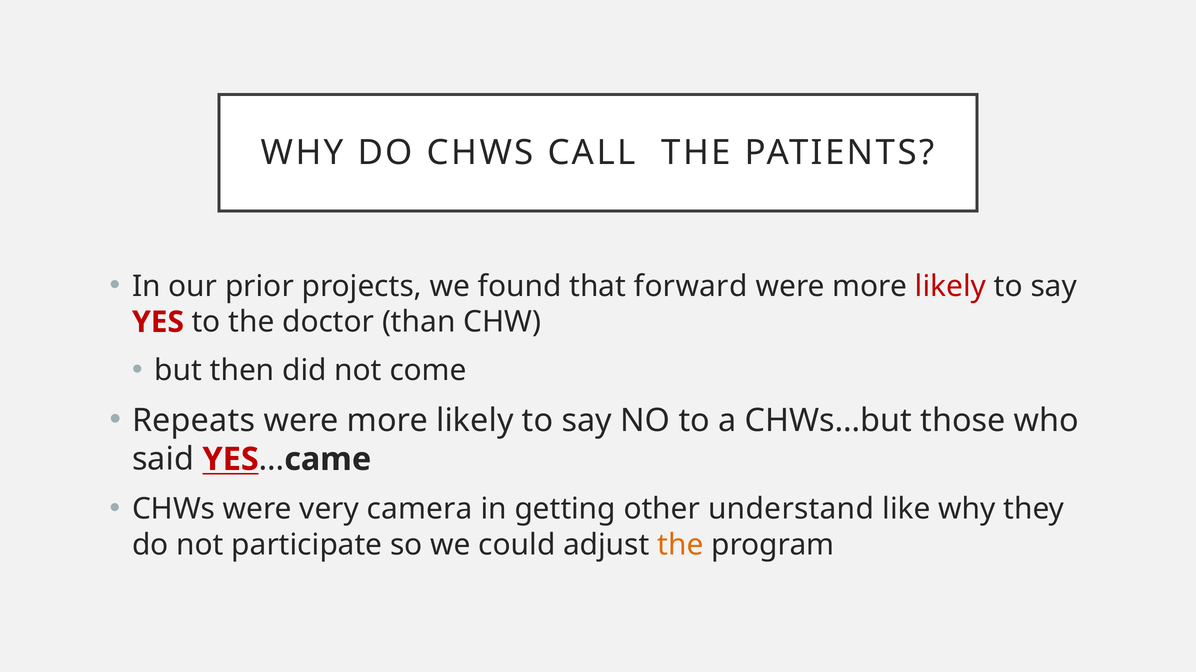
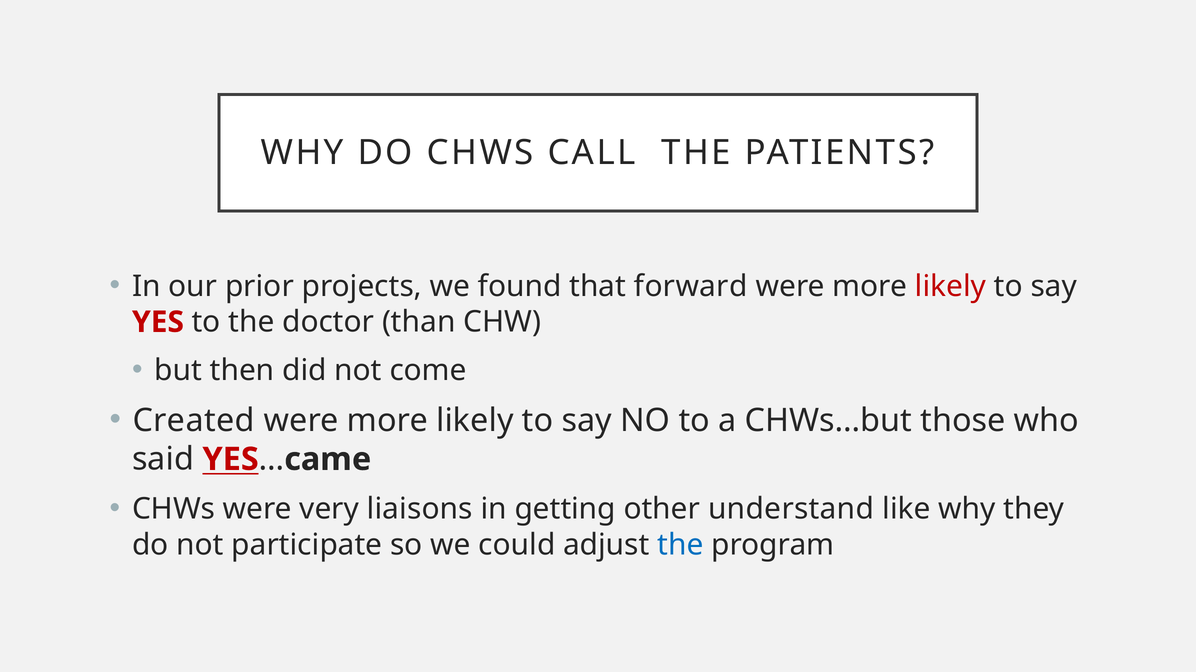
Repeats: Repeats -> Created
camera: camera -> liaisons
the at (680, 545) colour: orange -> blue
